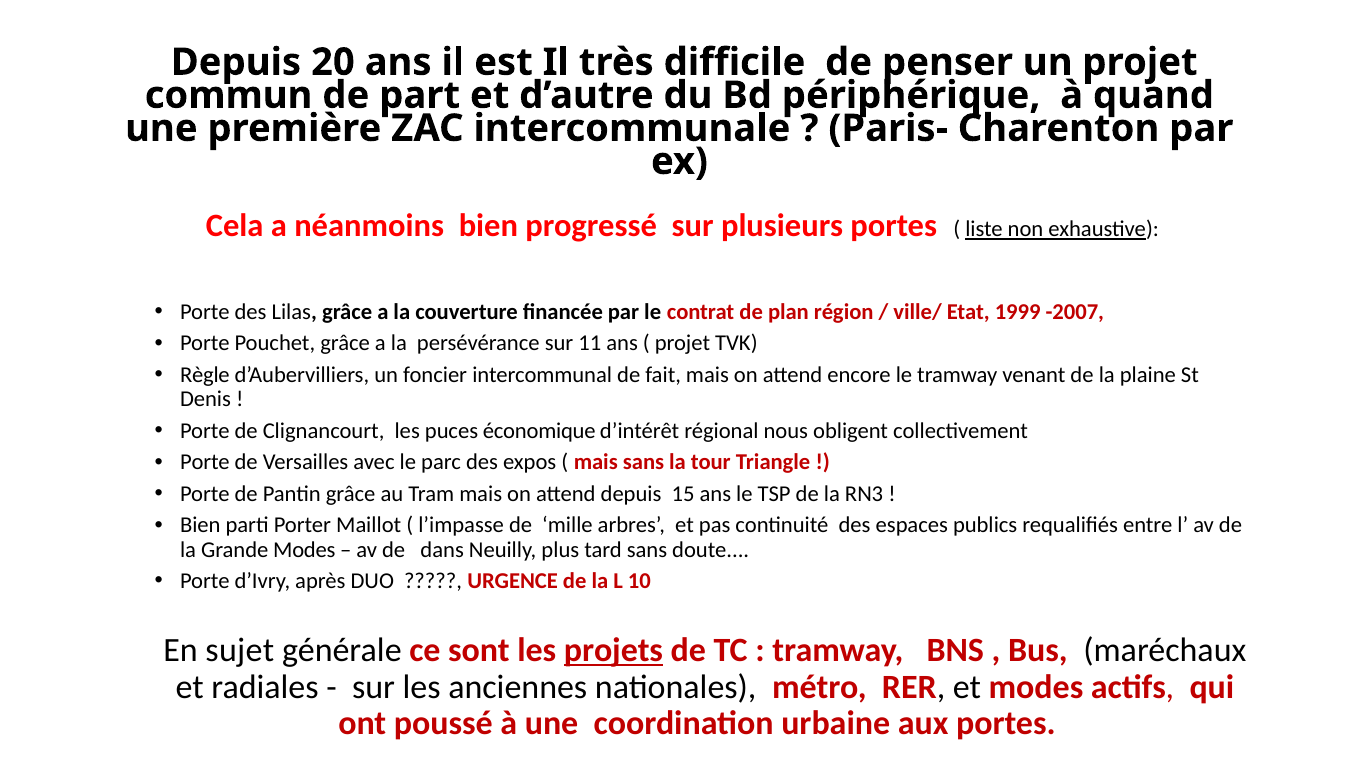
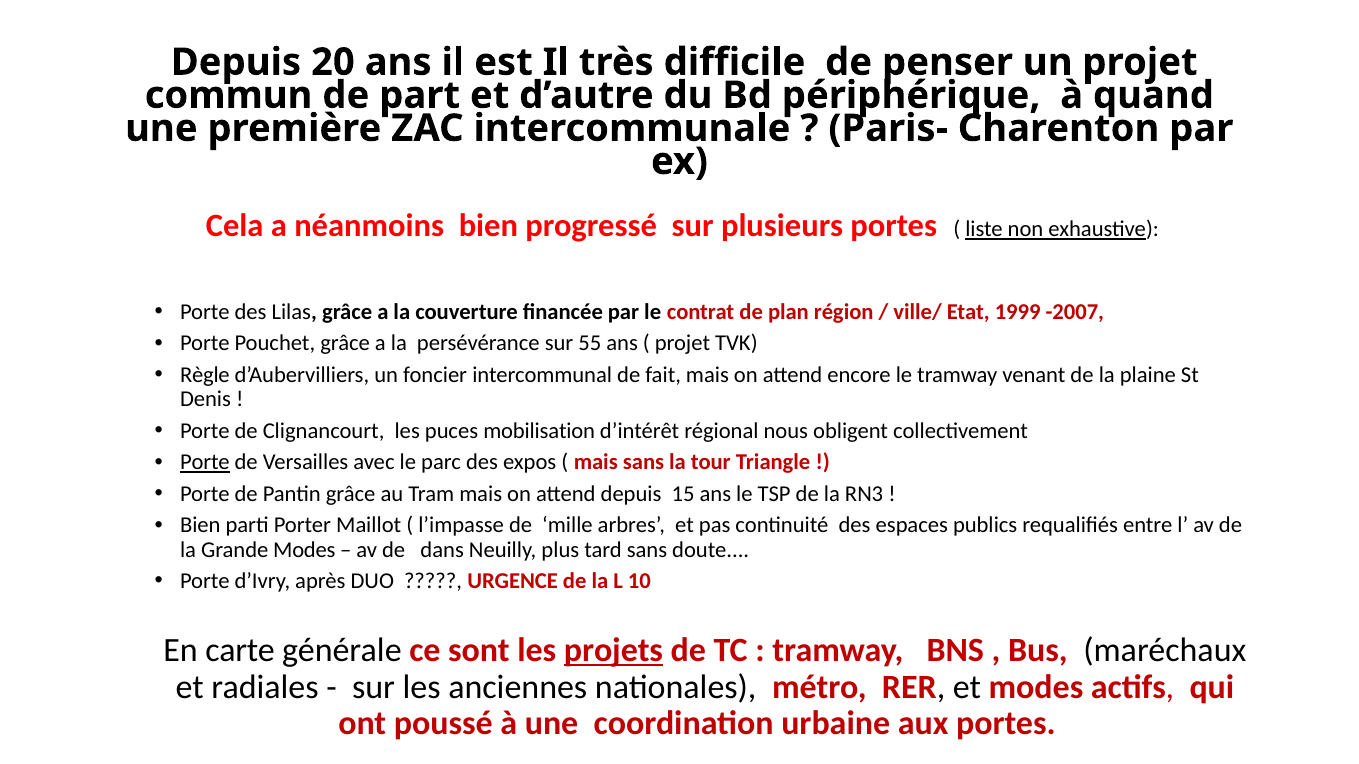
11: 11 -> 55
économique: économique -> mobilisation
Porte at (205, 463) underline: none -> present
sujet: sujet -> carte
